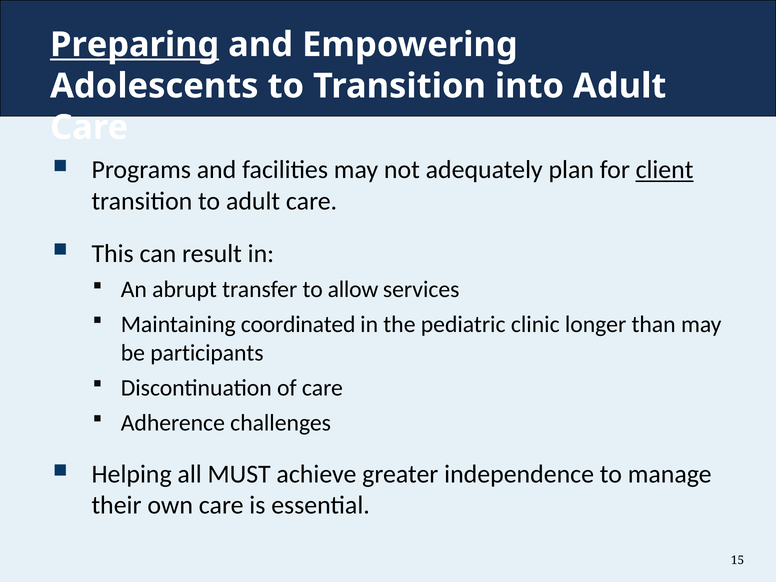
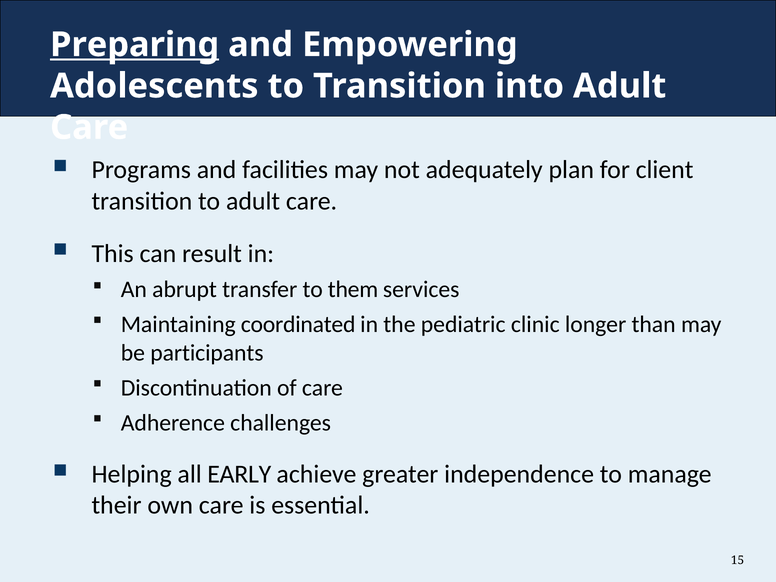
client underline: present -> none
allow: allow -> them
MUST: MUST -> EARLY
